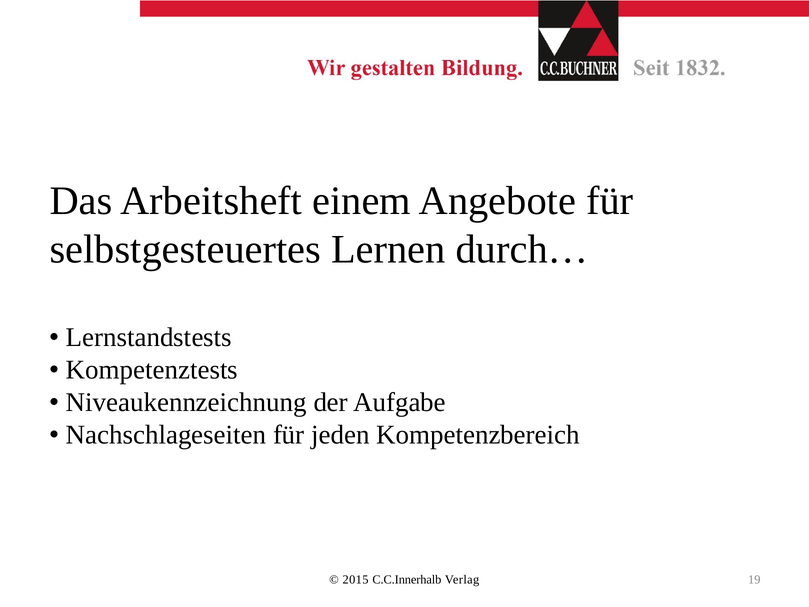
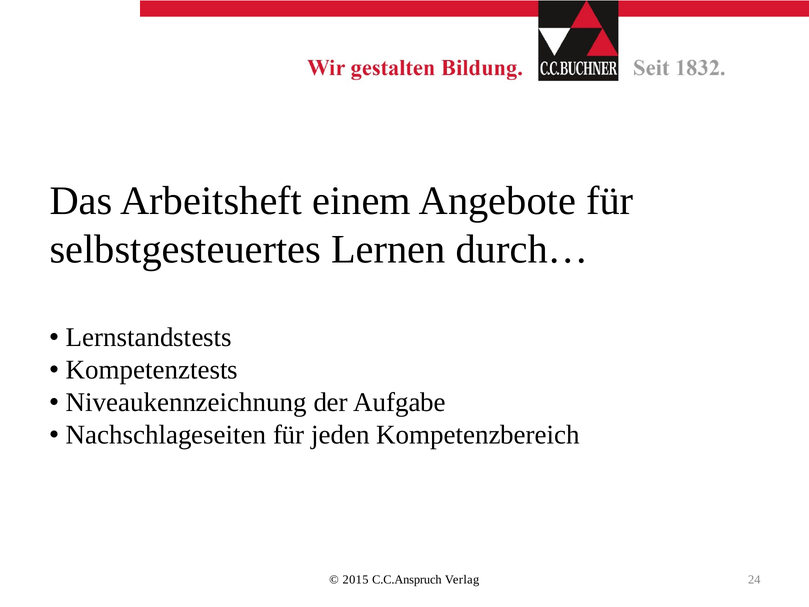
C.C.Innerhalb: C.C.Innerhalb -> C.C.Anspruch
19: 19 -> 24
